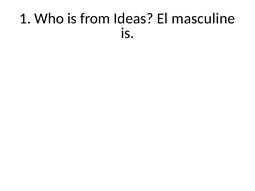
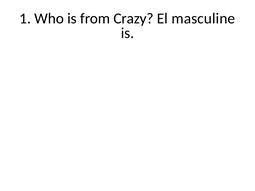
Ideas: Ideas -> Crazy
